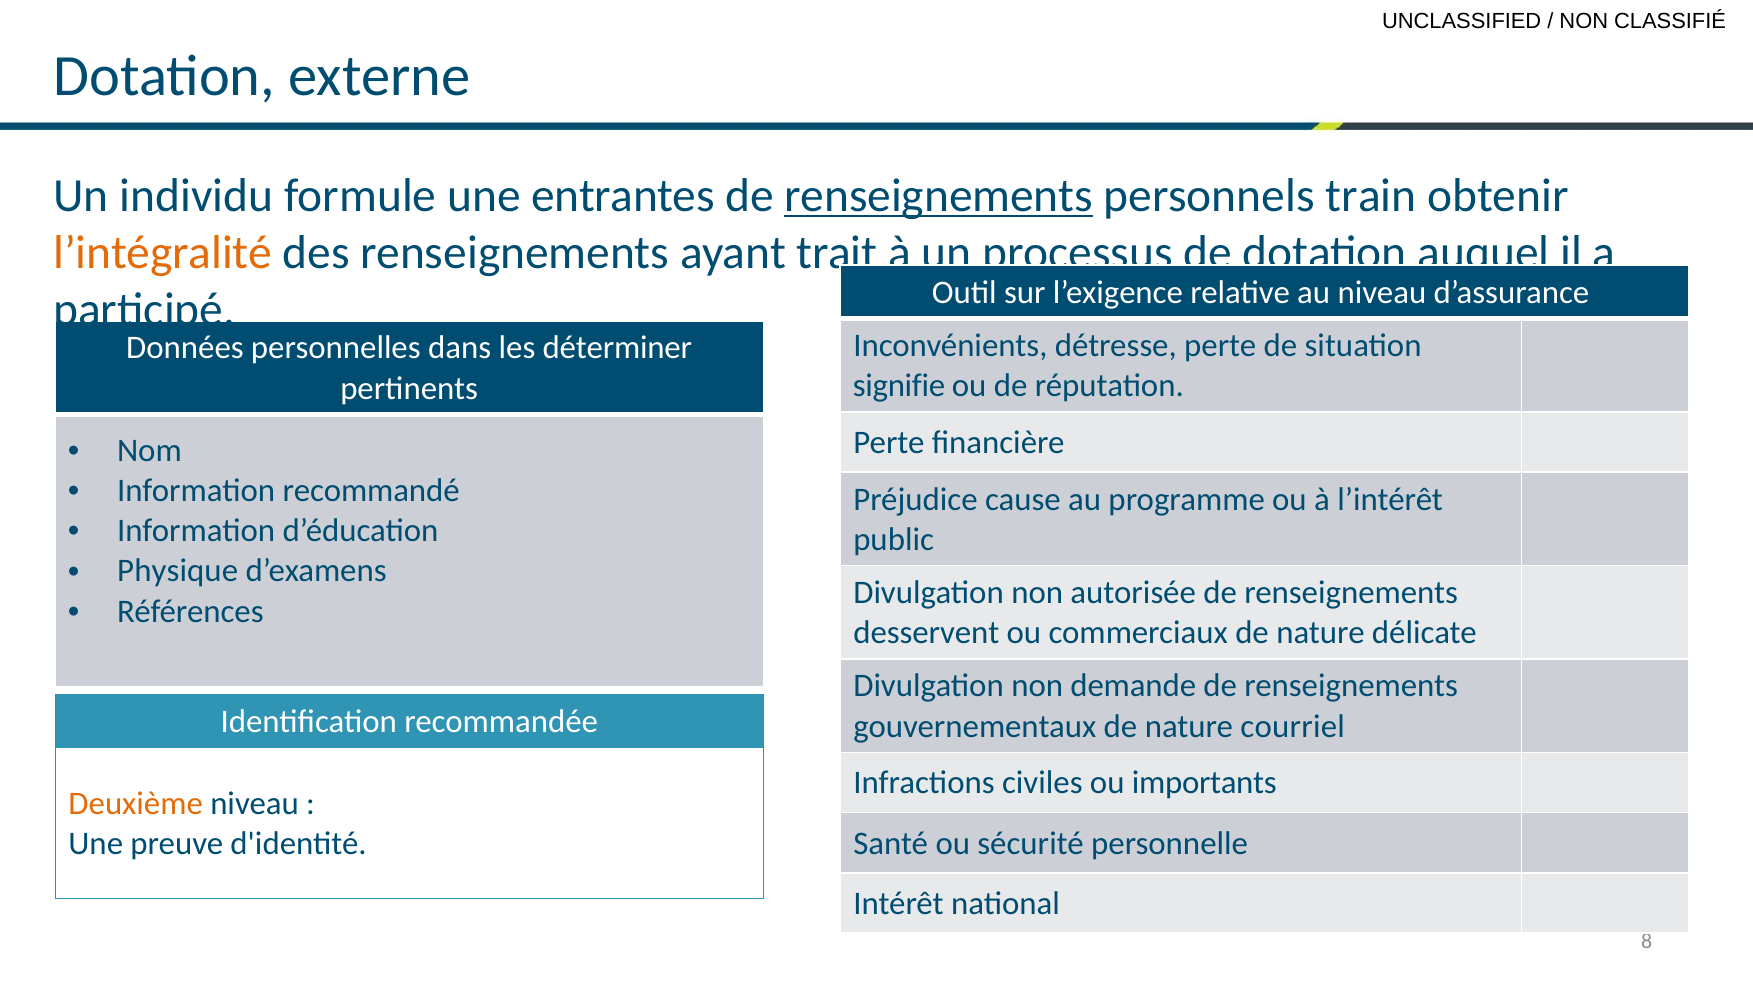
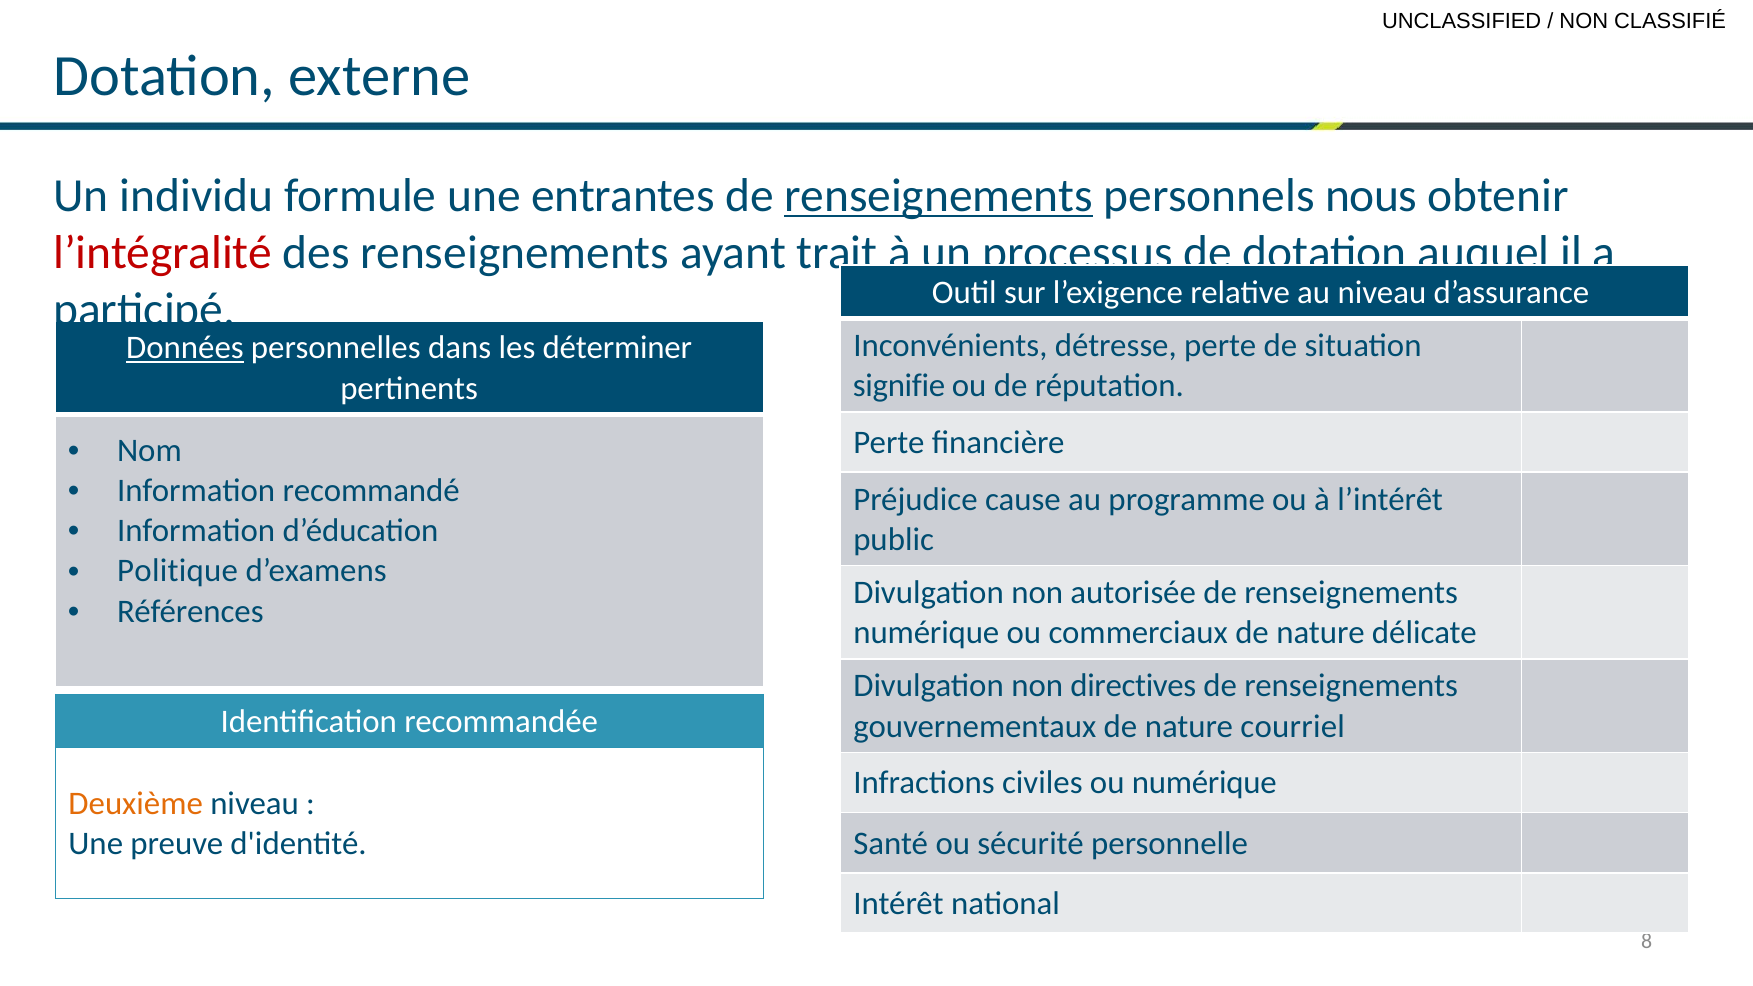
train: train -> nous
l’intégralité colour: orange -> red
Données underline: none -> present
Physique: Physique -> Politique
desservent at (926, 633): desservent -> numérique
demande: demande -> directives
ou importants: importants -> numérique
